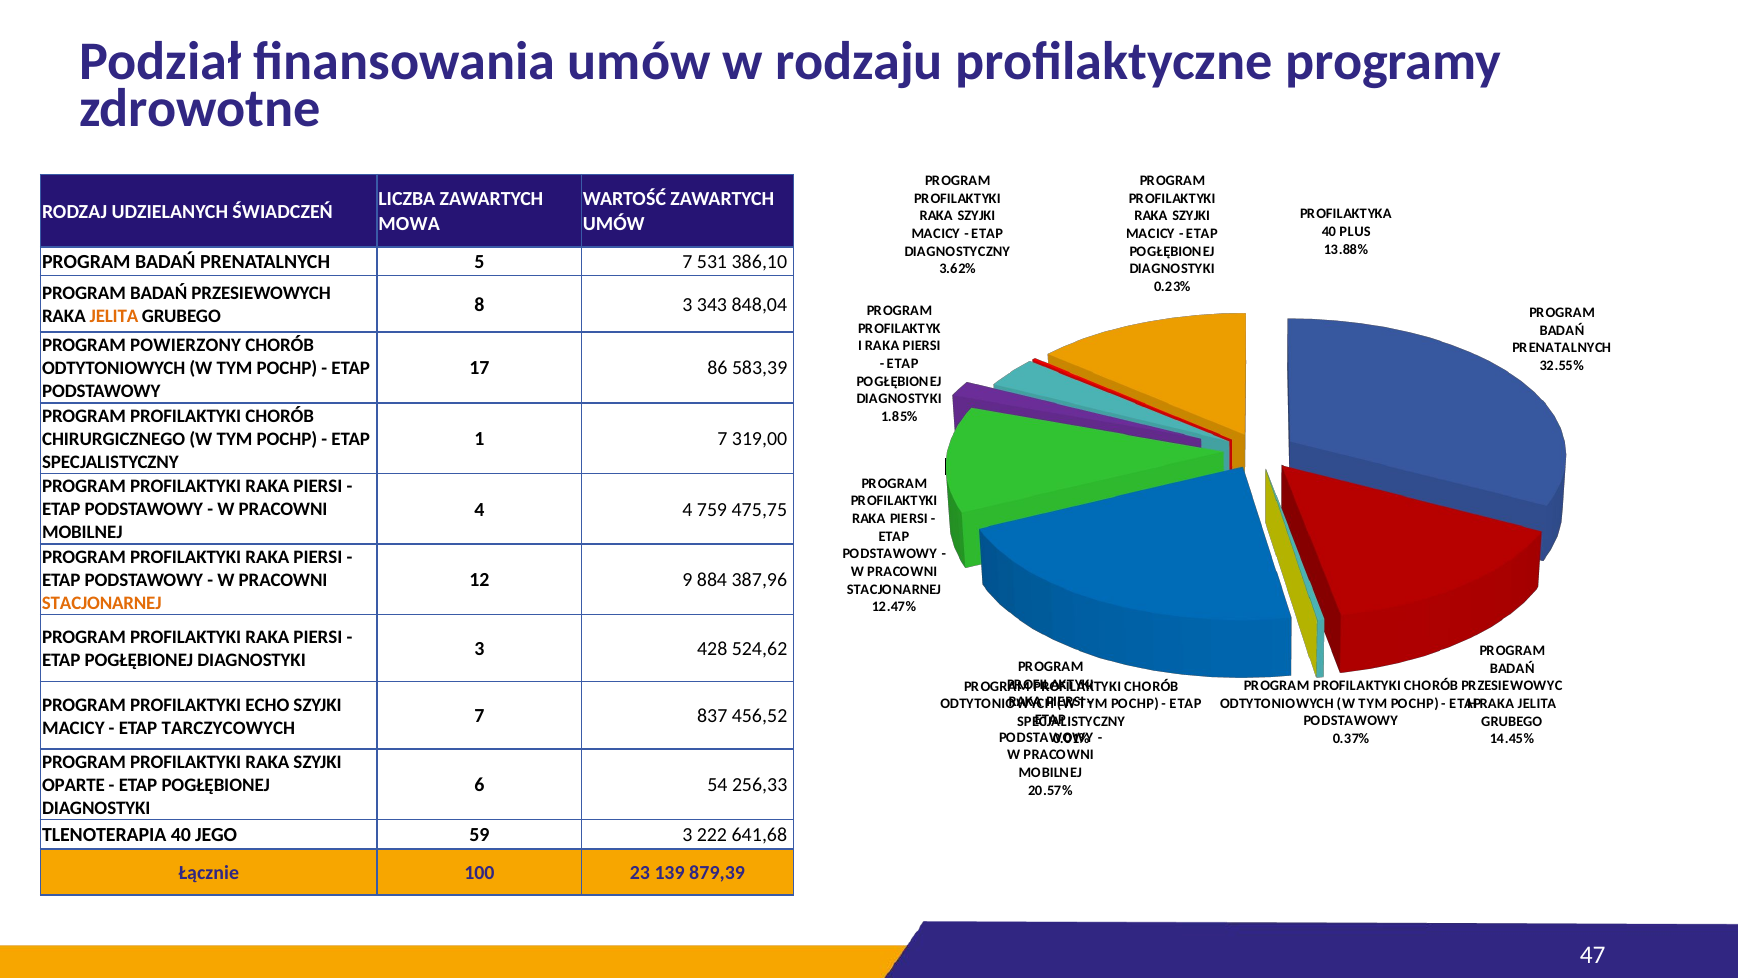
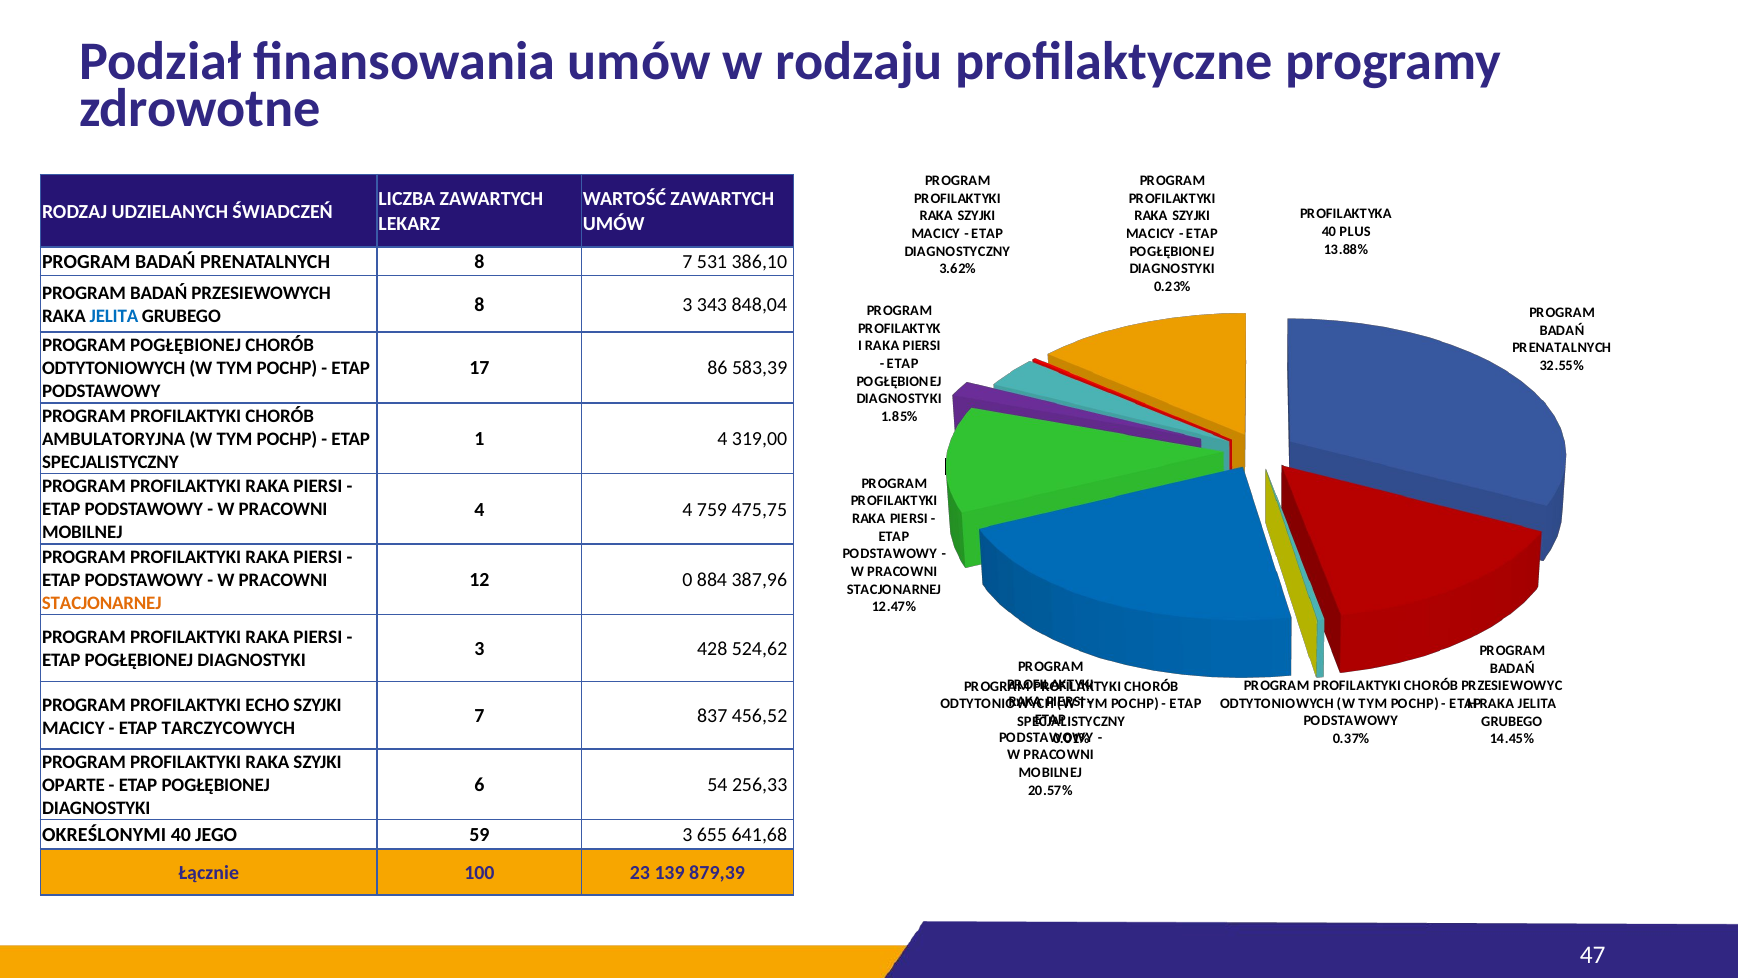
MOWA: MOWA -> LEKARZ
PRENATALNYCH 5: 5 -> 8
JELITA at (114, 316) colour: orange -> blue
PROGRAM POWIERZONY: POWIERZONY -> POGŁĘBIONEJ
1 7: 7 -> 4
CHIRURGICZNEGO: CHIRURGICZNEGO -> AMBULATORYJNA
9: 9 -> 0
TLENOTERAPIA: TLENOTERAPIA -> OKREŚLONYMI
222: 222 -> 655
